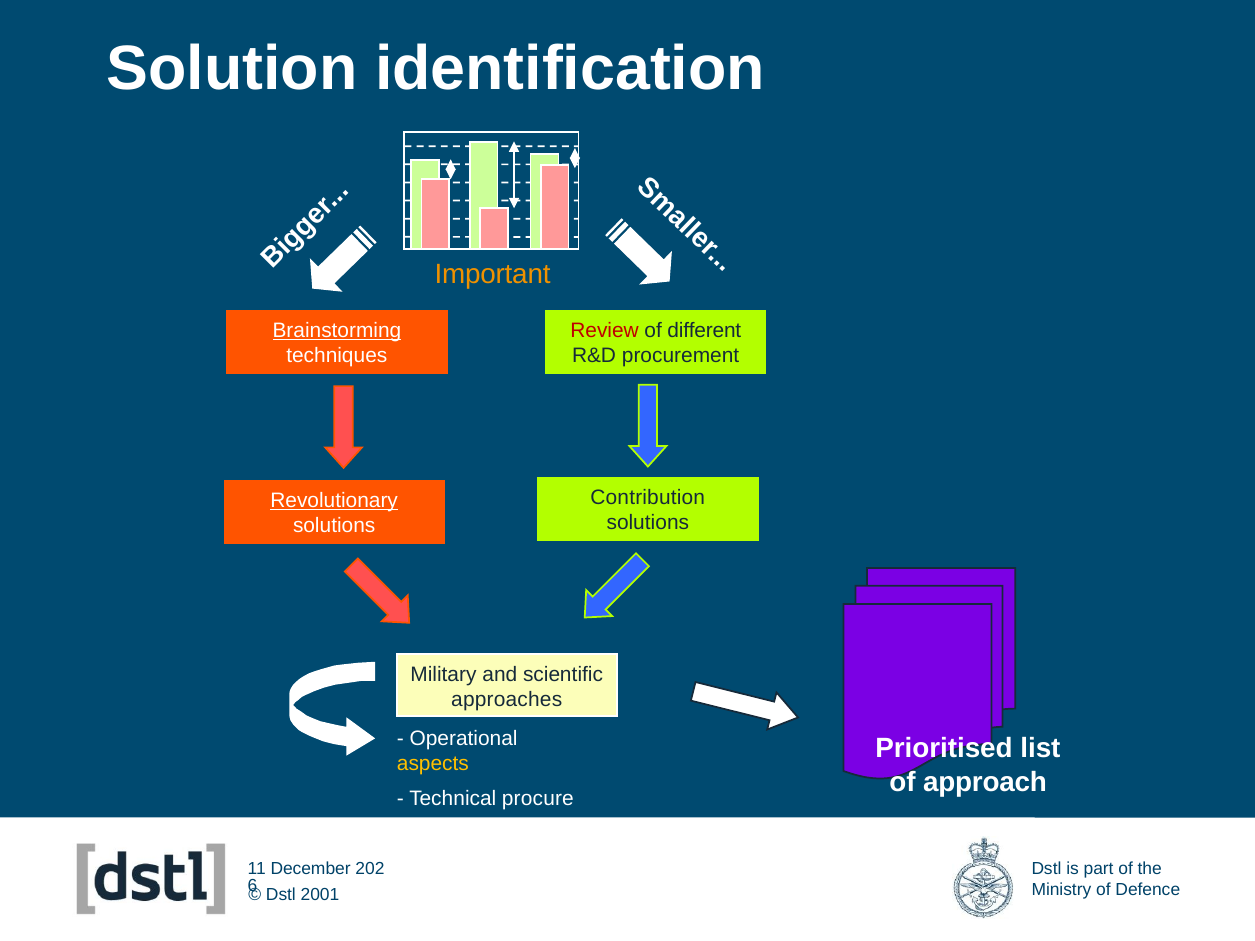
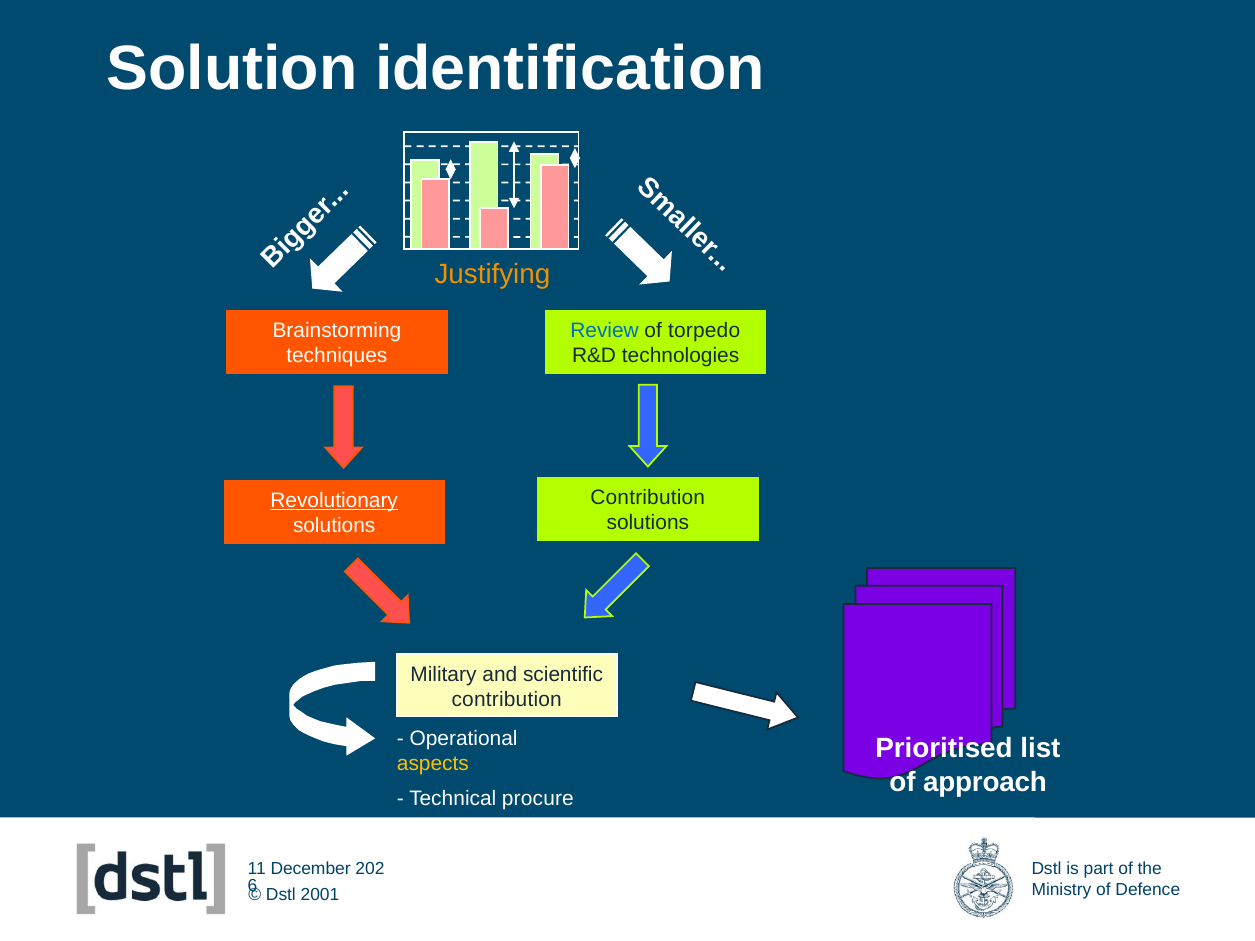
Important: Important -> Justifying
Brainstorming underline: present -> none
Review colour: red -> blue
different: different -> torpedo
procurement: procurement -> technologies
approaches at (507, 699): approaches -> contribution
